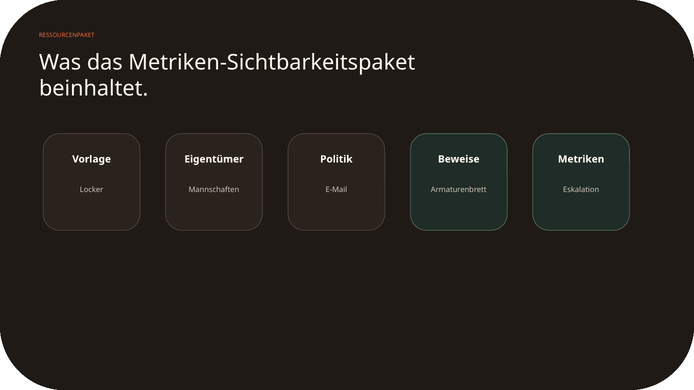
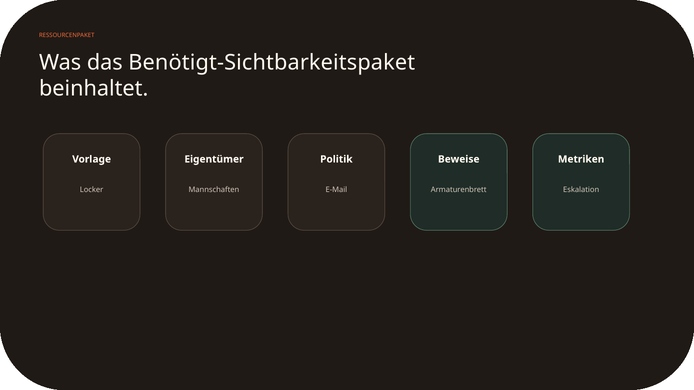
Metriken-Sichtbarkeitspaket: Metriken-Sichtbarkeitspaket -> Benötigt-Sichtbarkeitspaket
